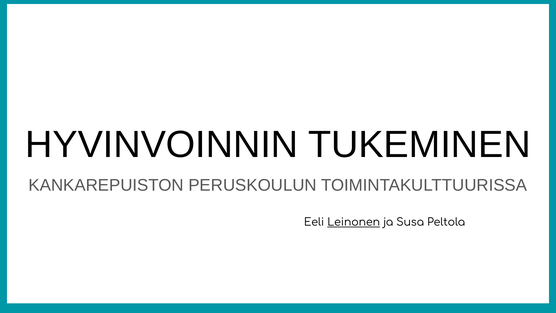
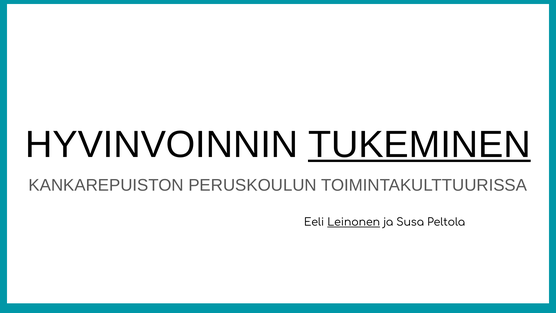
TUKEMINEN underline: none -> present
